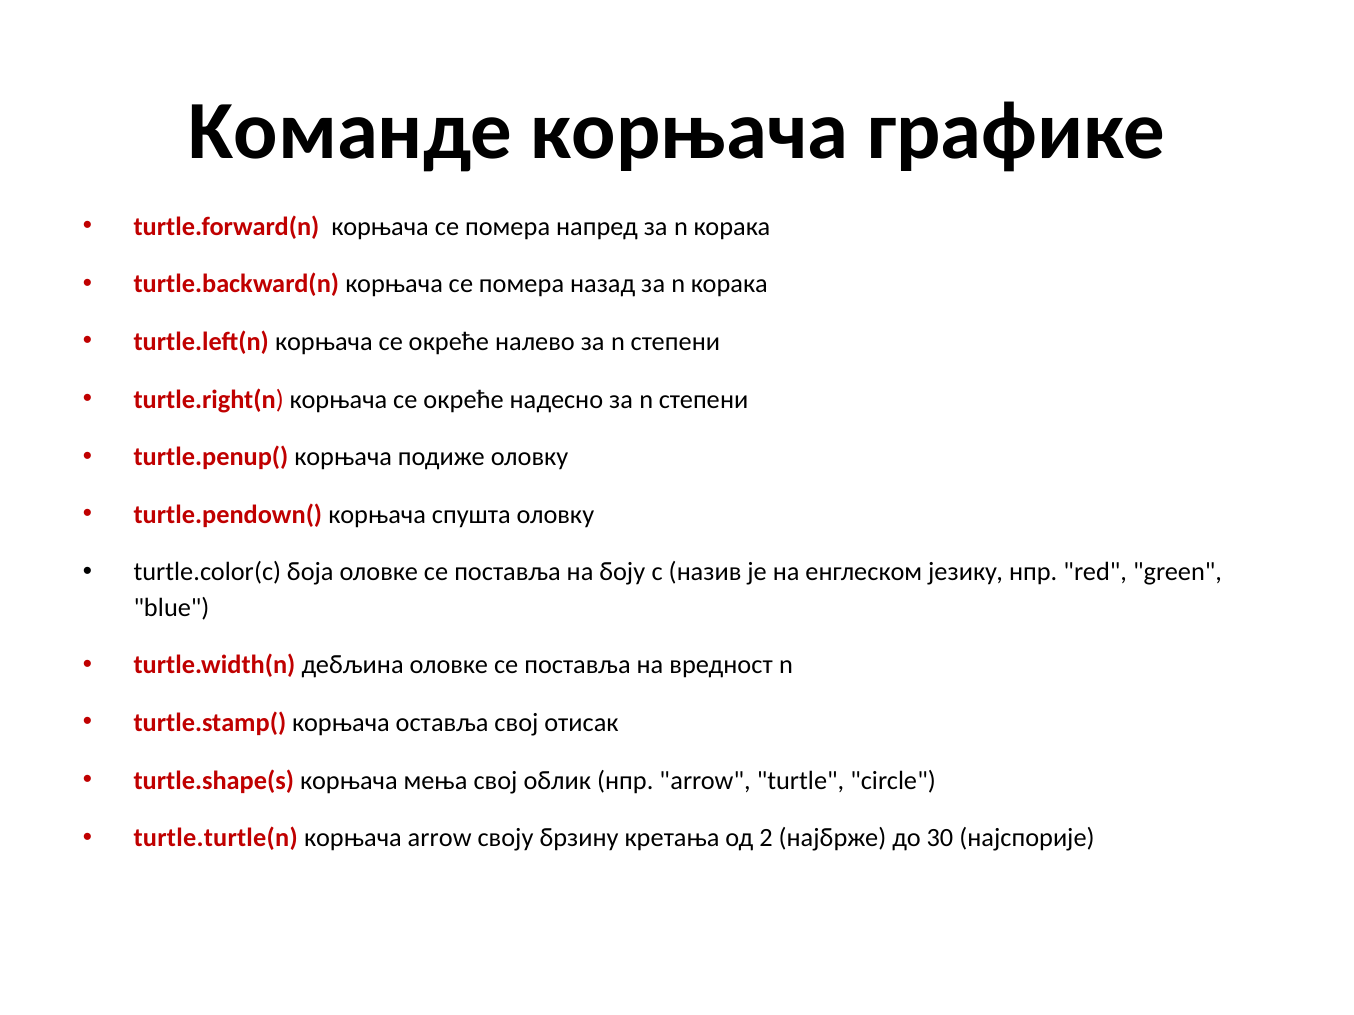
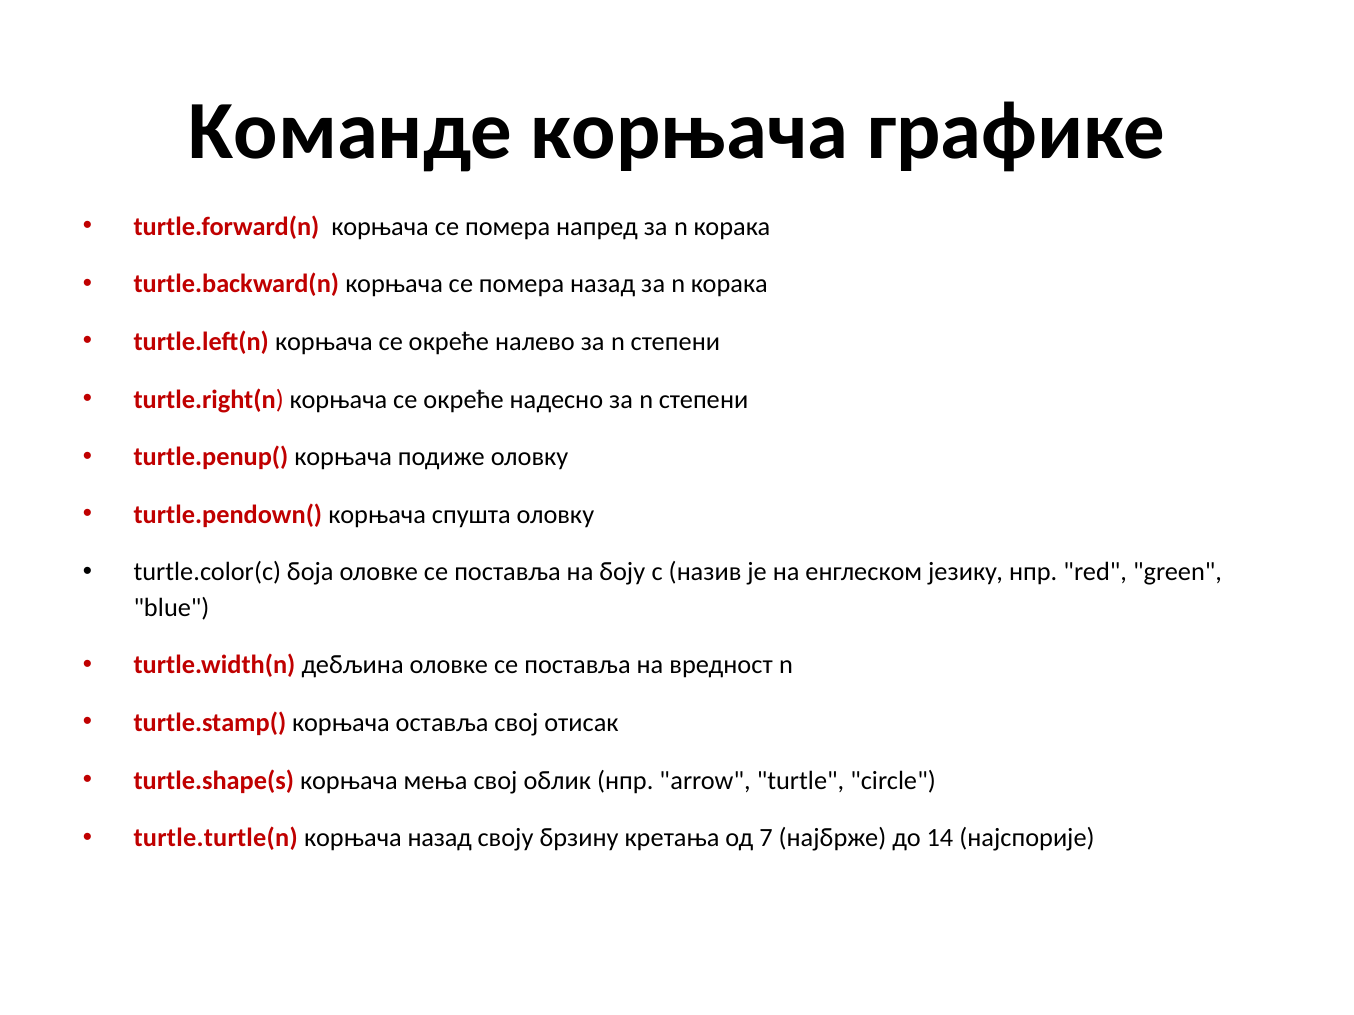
корњача arrow: arrow -> назад
2: 2 -> 7
30: 30 -> 14
